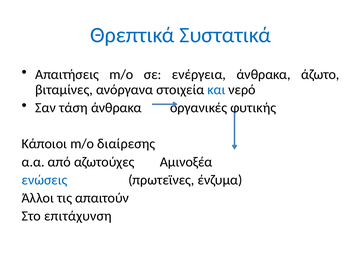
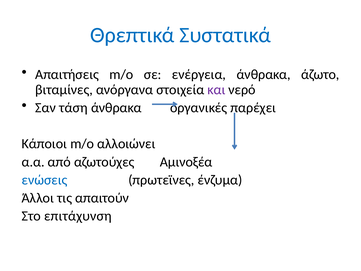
και colour: blue -> purple
φυτικής: φυτικής -> παρέχει
διαίρεσης: διαίρεσης -> αλλοιώνει
